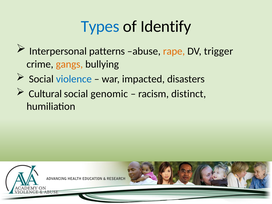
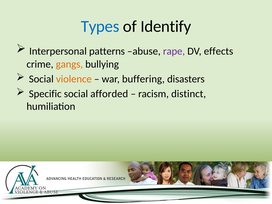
rape colour: orange -> purple
trigger: trigger -> effects
violence colour: blue -> orange
impacted: impacted -> buffering
Cultural: Cultural -> Specific
genomic: genomic -> afforded
